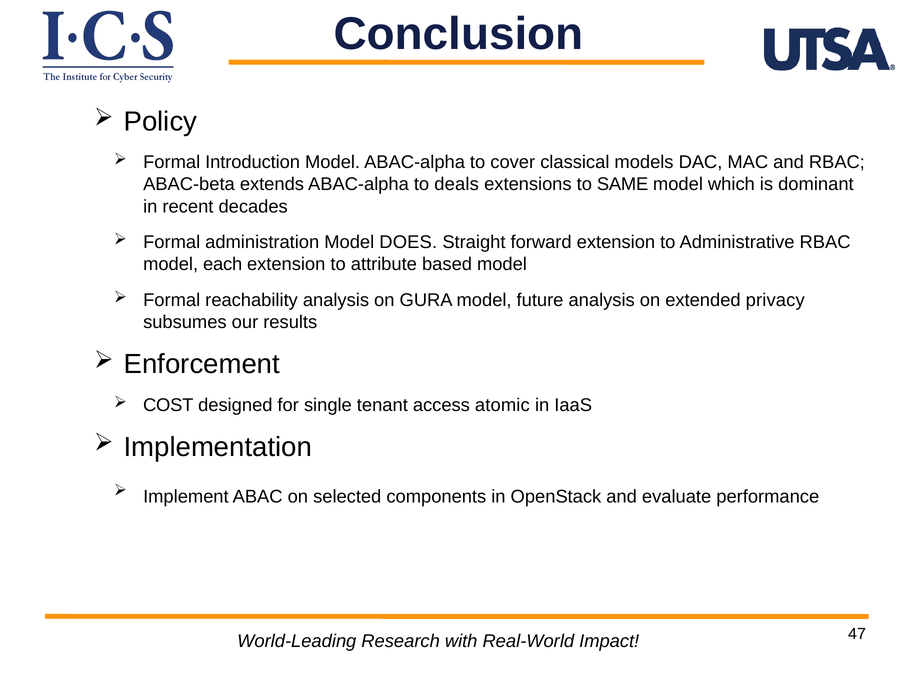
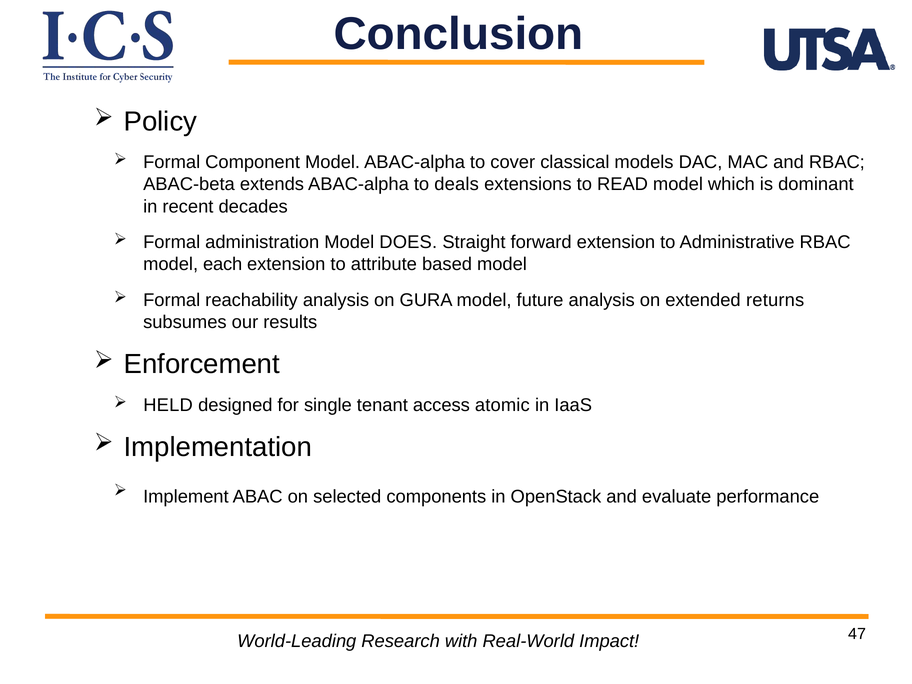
Introduction: Introduction -> Component
SAME: SAME -> READ
privacy: privacy -> returns
COST: COST -> HELD
